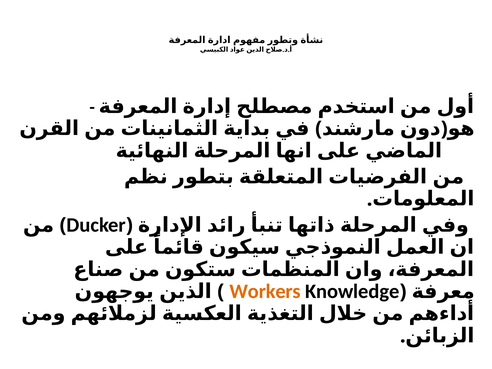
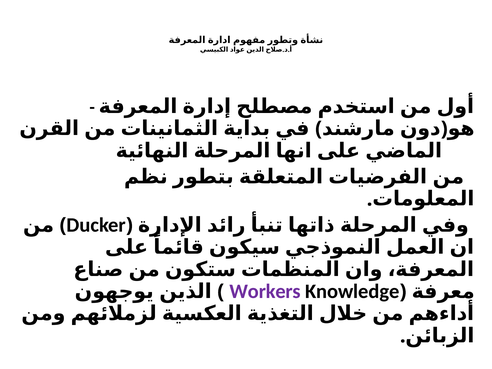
Workers colour: orange -> purple
